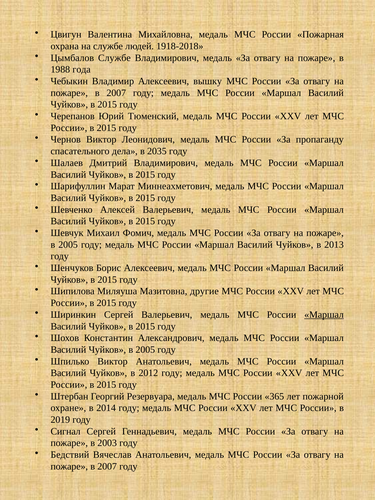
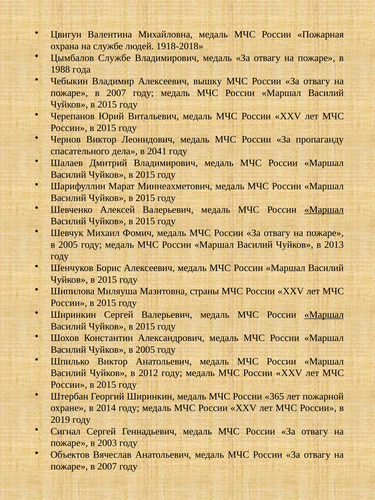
Тюменский: Тюменский -> Витальевич
2035: 2035 -> 2041
Маршал at (324, 210) underline: none -> present
другие: другие -> страны
Георгий Резервуара: Резервуара -> Ширинкин
Бедствий: Бедствий -> Объектов
